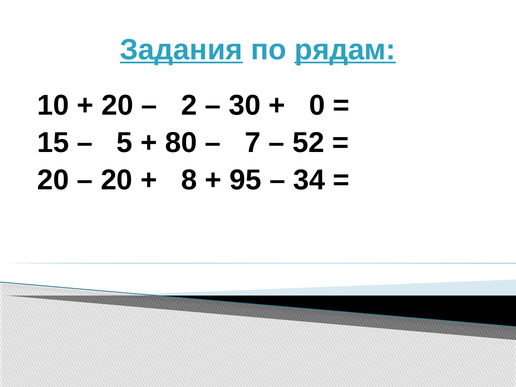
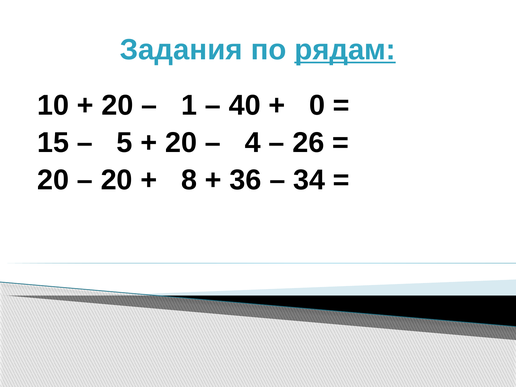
Задания underline: present -> none
2: 2 -> 1
30: 30 -> 40
80 at (181, 143): 80 -> 20
7: 7 -> 4
52: 52 -> 26
95: 95 -> 36
